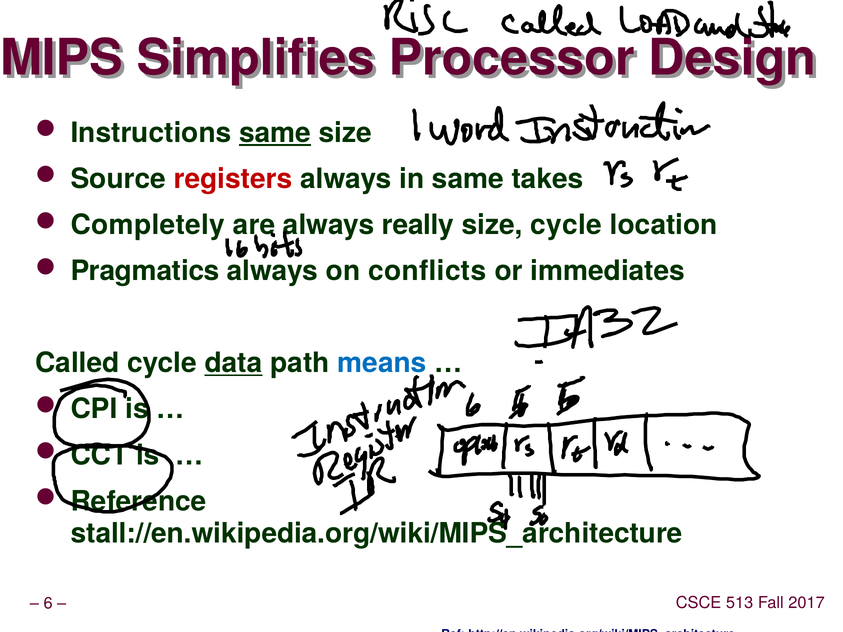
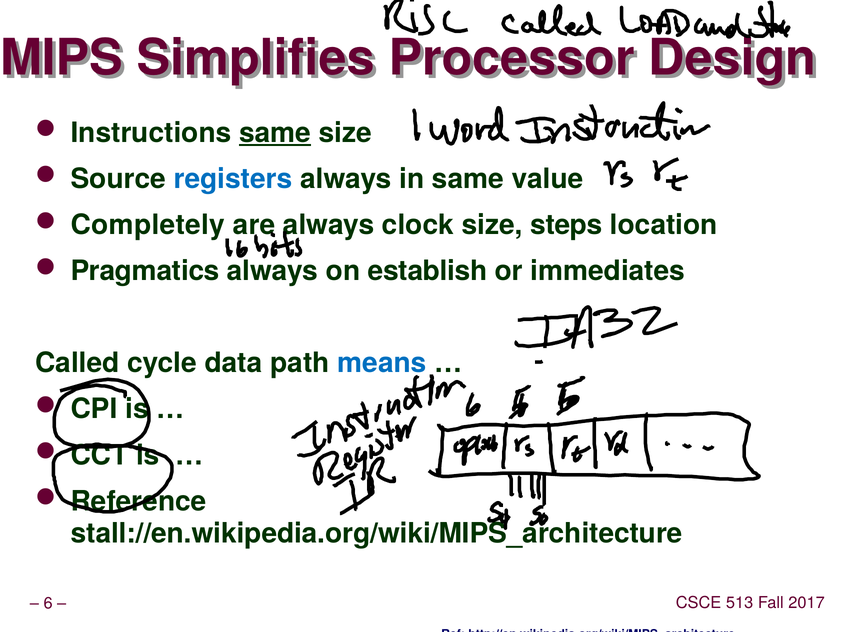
registers colour: red -> blue
takes: takes -> value
really: really -> clock
size cycle: cycle -> steps
conflicts: conflicts -> establish
data underline: present -> none
